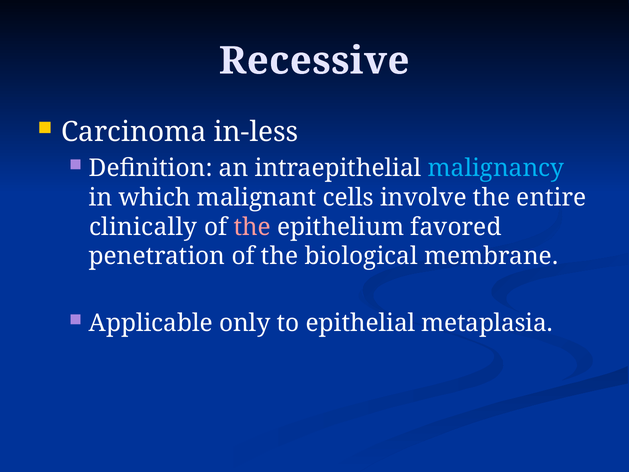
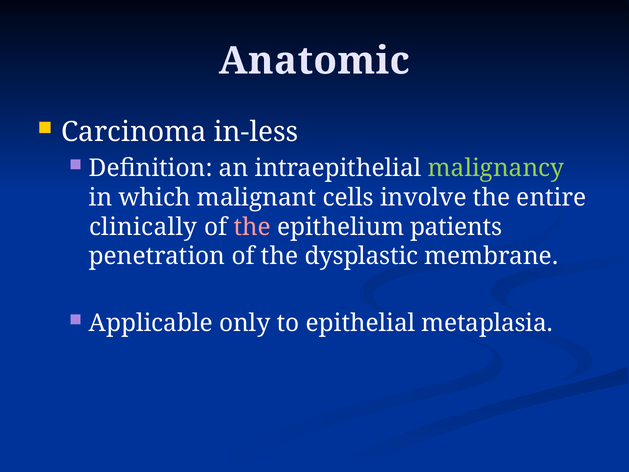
Recessive: Recessive -> Anatomic
malignancy colour: light blue -> light green
favored: favored -> patients
biological: biological -> dysplastic
